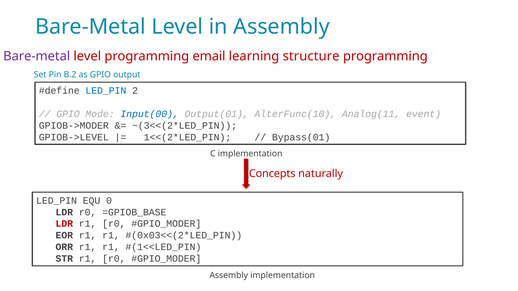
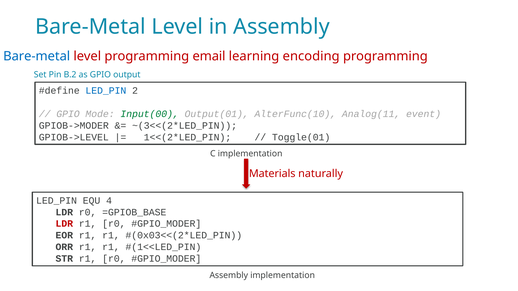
Bare-metal at (37, 56) colour: purple -> blue
structure: structure -> encoding
Input(00 colour: blue -> green
Bypass(01: Bypass(01 -> Toggle(01
Concepts: Concepts -> Materials
0: 0 -> 4
